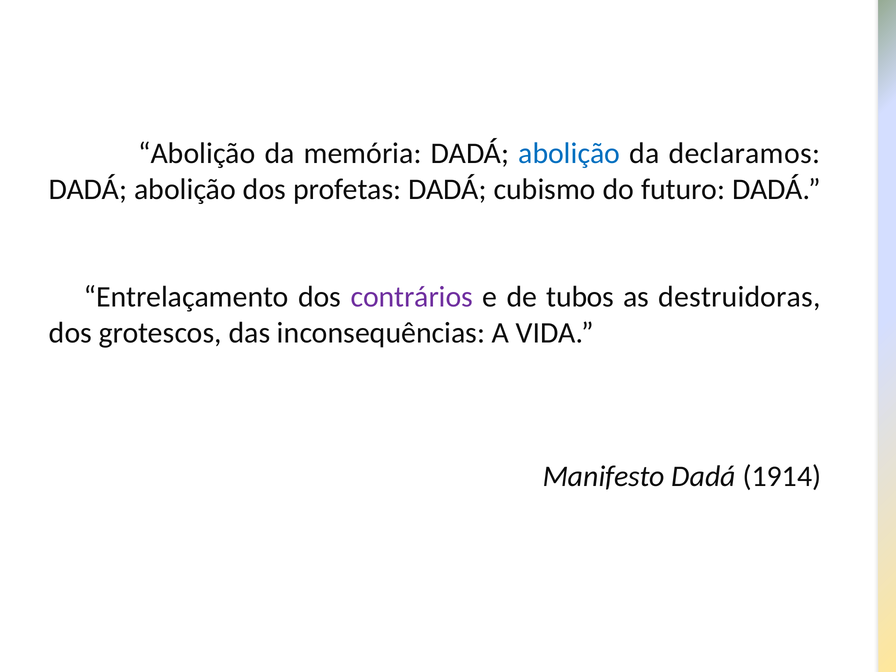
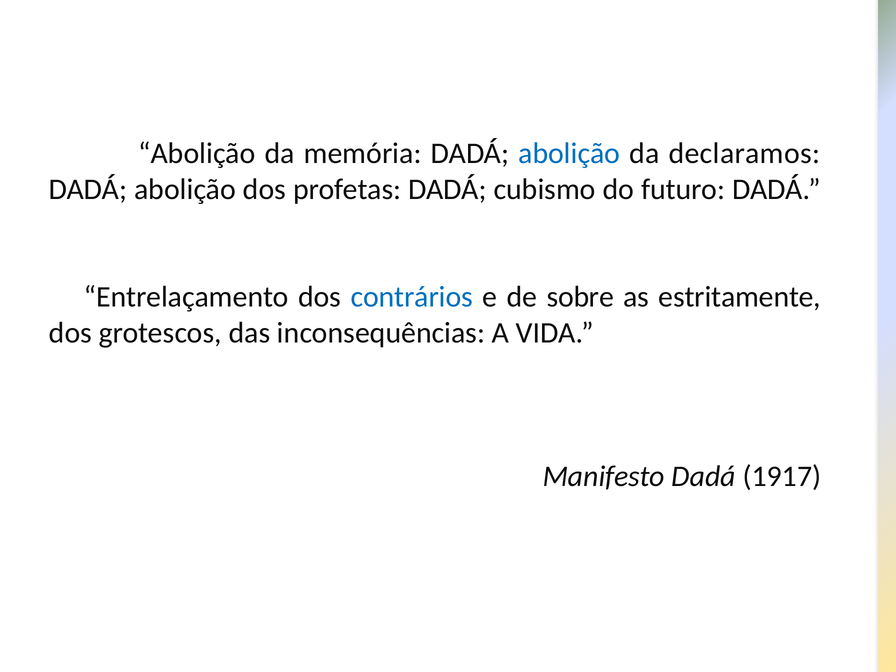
contrários colour: purple -> blue
tubos: tubos -> sobre
destruidoras: destruidoras -> estritamente
1914: 1914 -> 1917
